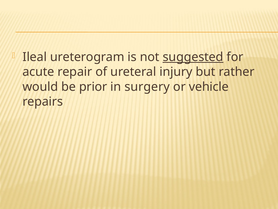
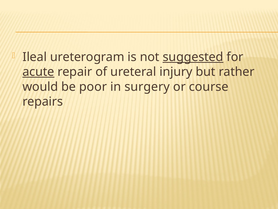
acute underline: none -> present
prior: prior -> poor
vehicle: vehicle -> course
